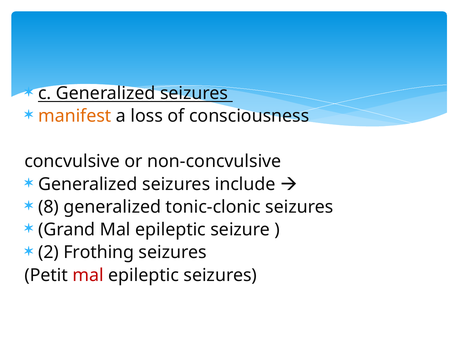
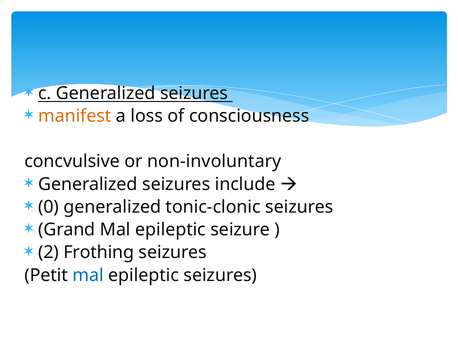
non-concvulsive: non-concvulsive -> non-involuntary
8: 8 -> 0
mal at (88, 276) colour: red -> blue
